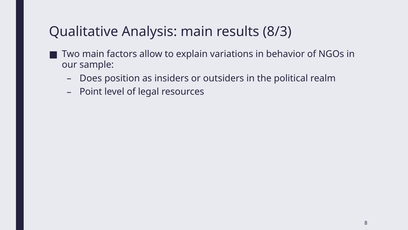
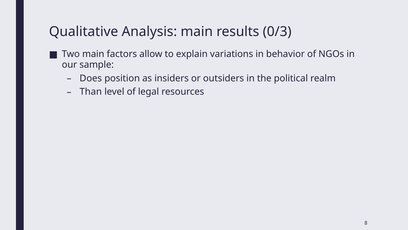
8/3: 8/3 -> 0/3
Point: Point -> Than
